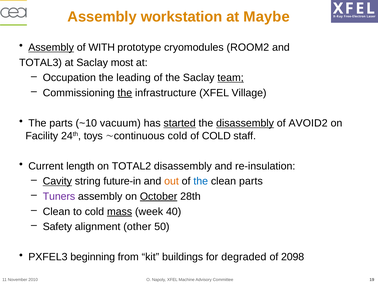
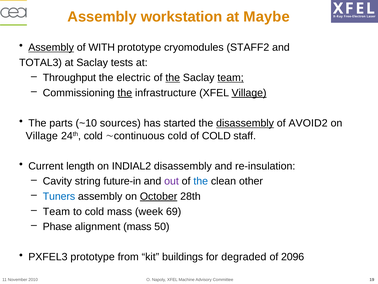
ROOM2: ROOM2 -> STAFF2
most: most -> tests
Occupation: Occupation -> Throughput
leading: leading -> electric
the at (173, 78) underline: none -> present
Village at (249, 93) underline: none -> present
vacuum: vacuum -> sources
started underline: present -> none
Facility at (42, 136): Facility -> Village
24th toys: toys -> cold
TOTAL2: TOTAL2 -> INDIAL2
Cavity underline: present -> none
out colour: orange -> purple
clean parts: parts -> other
Tuners colour: purple -> blue
Clean at (56, 211): Clean -> Team
mass at (120, 211) underline: present -> none
40: 40 -> 69
Safety: Safety -> Phase
alignment other: other -> mass
PXFEL3 beginning: beginning -> prototype
2098: 2098 -> 2096
